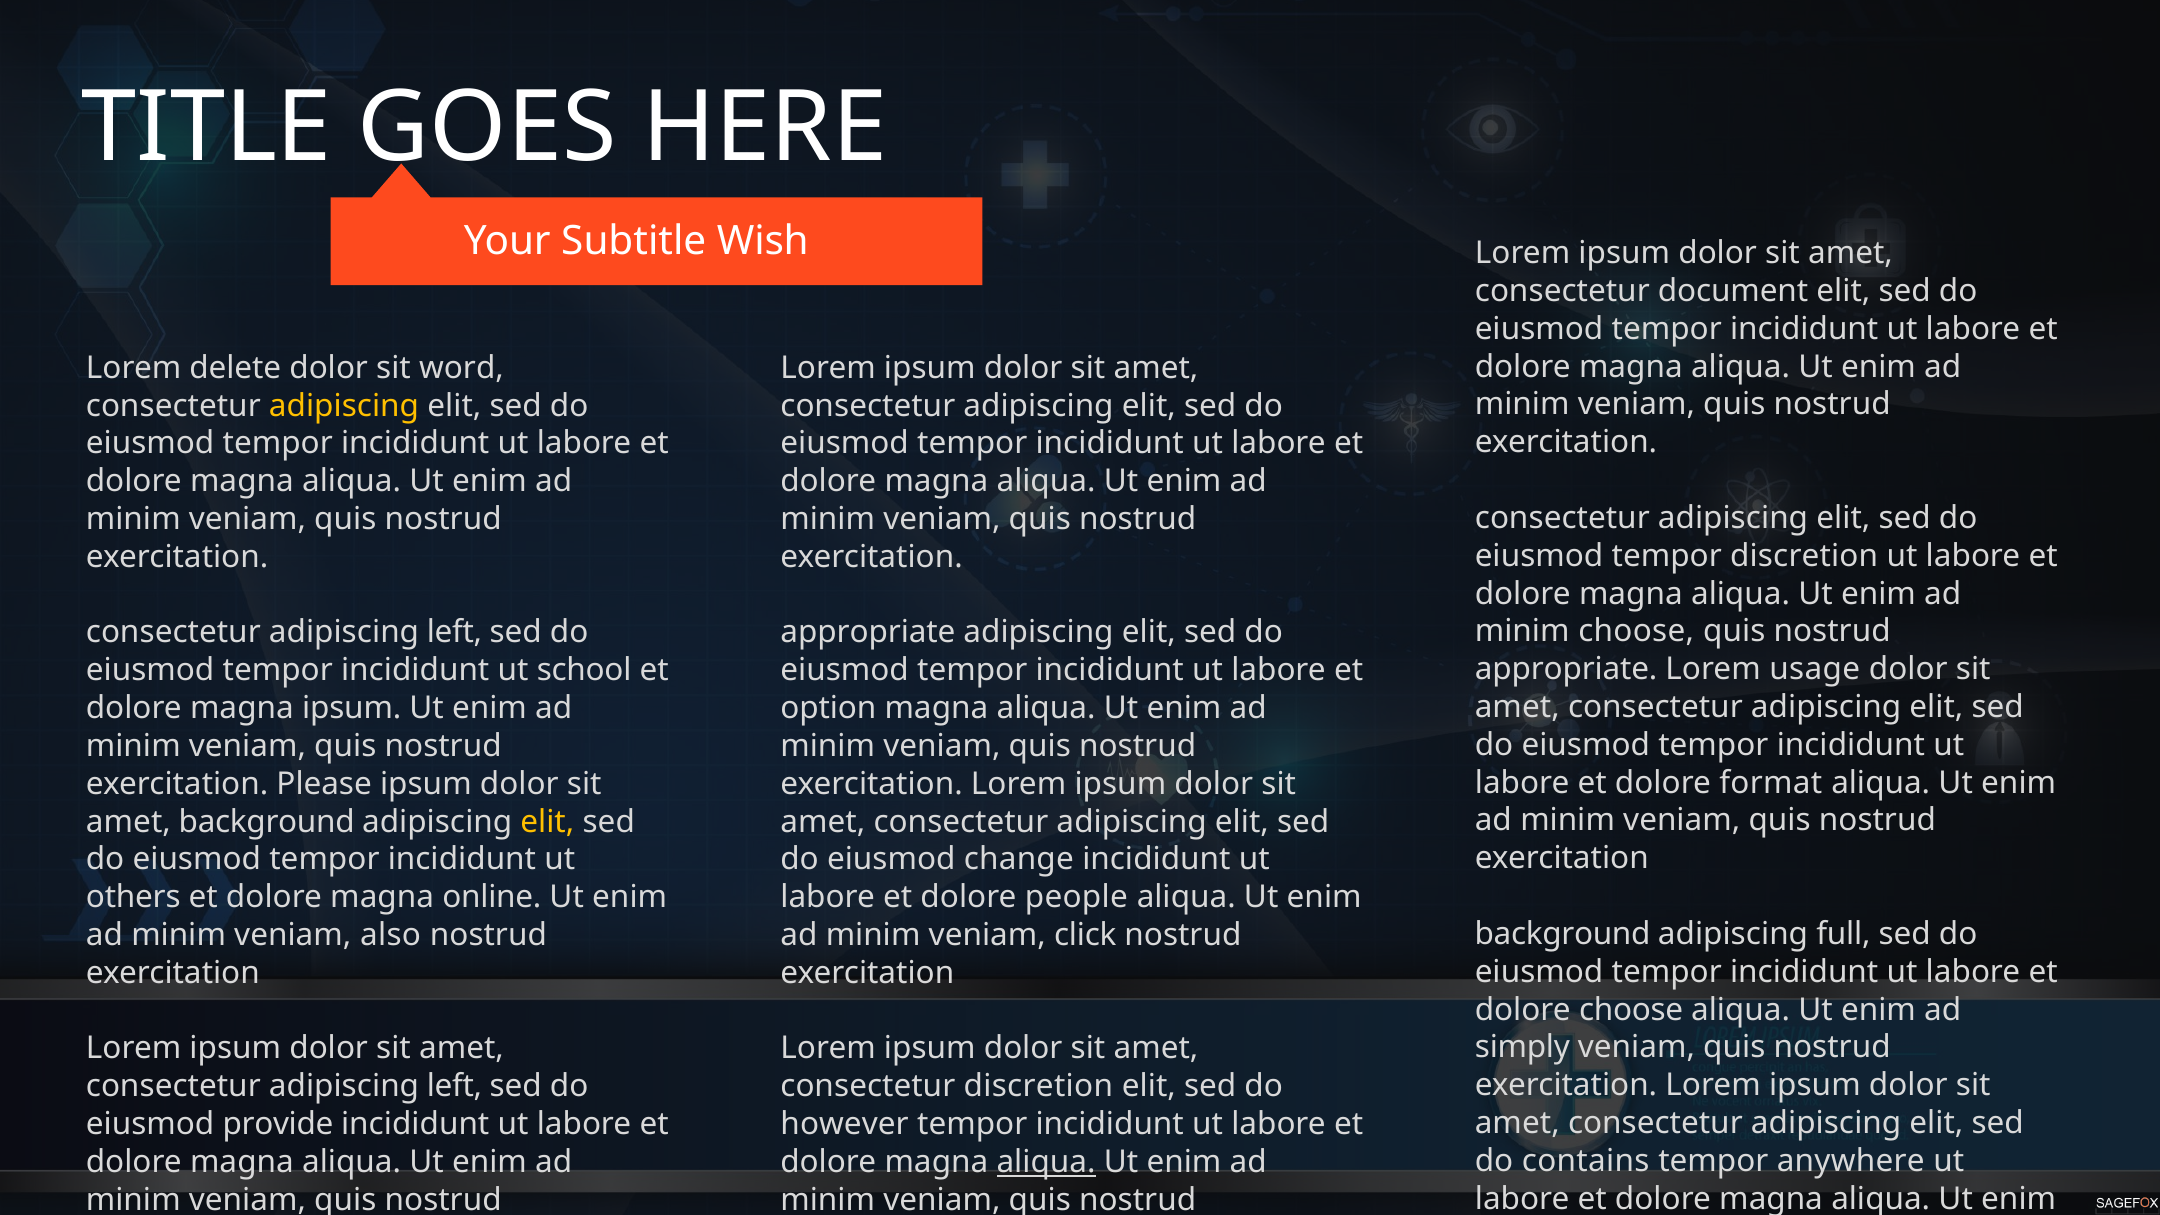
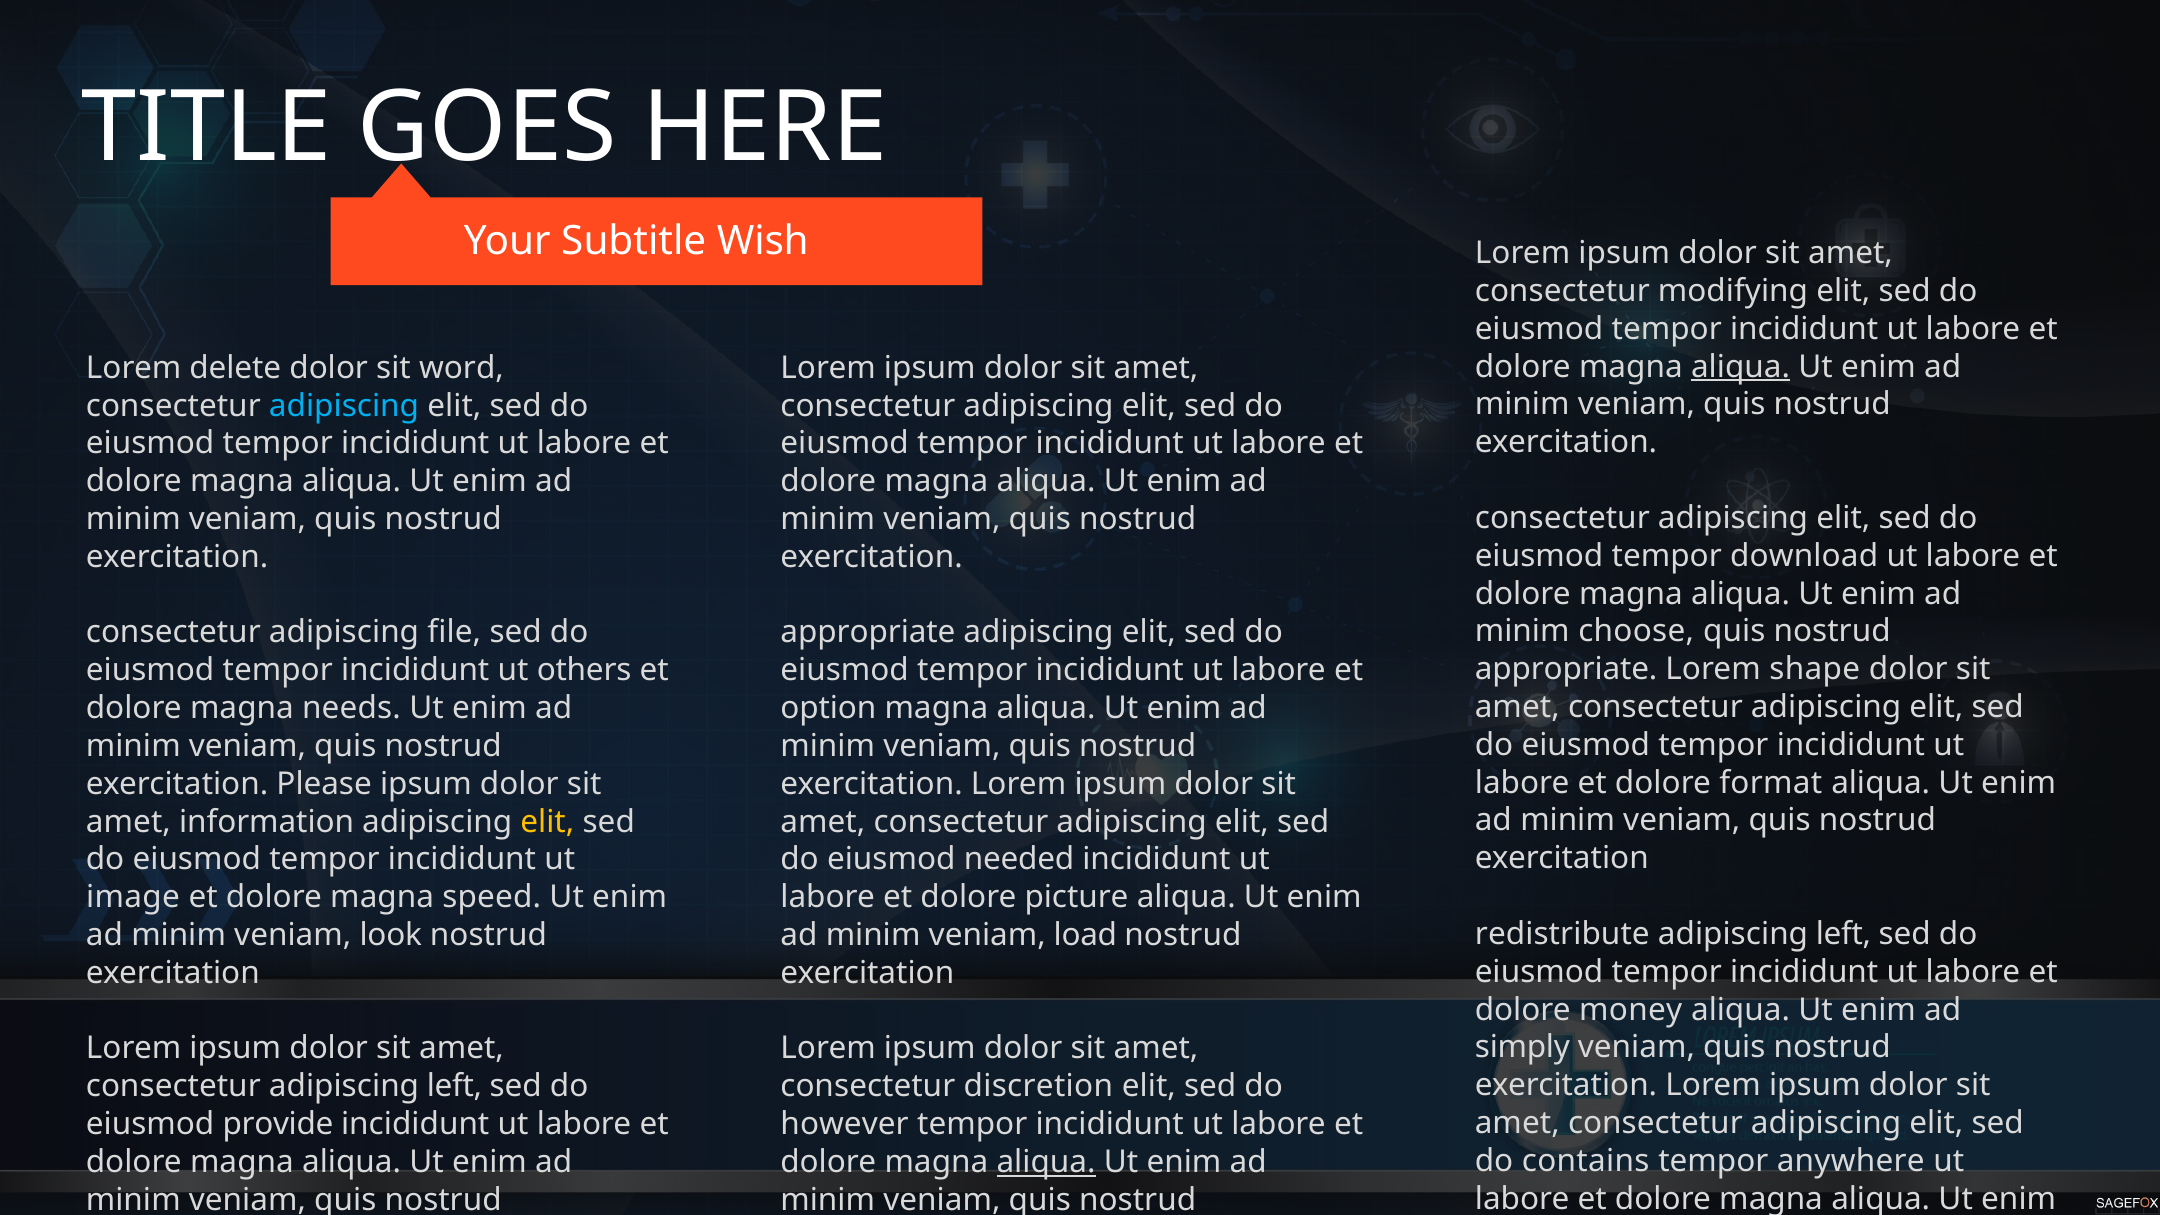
document: document -> modifying
aliqua at (1741, 367) underline: none -> present
adipiscing at (344, 406) colour: yellow -> light blue
tempor discretion: discretion -> download
left at (454, 633): left -> file
usage: usage -> shape
school: school -> others
magna ipsum: ipsum -> needs
amet background: background -> information
change: change -> needed
others: others -> image
online: online -> speed
people: people -> picture
background at (1563, 934): background -> redistribute
full at (1843, 934): full -> left
also: also -> look
click: click -> load
dolore choose: choose -> money
